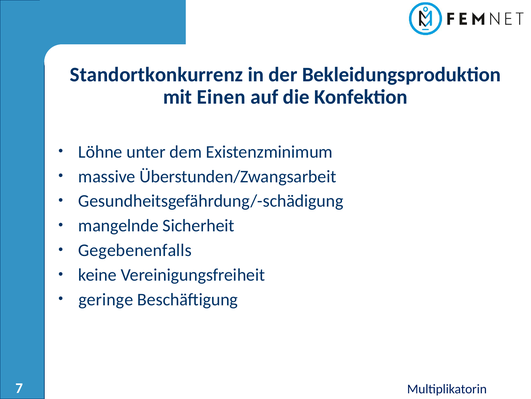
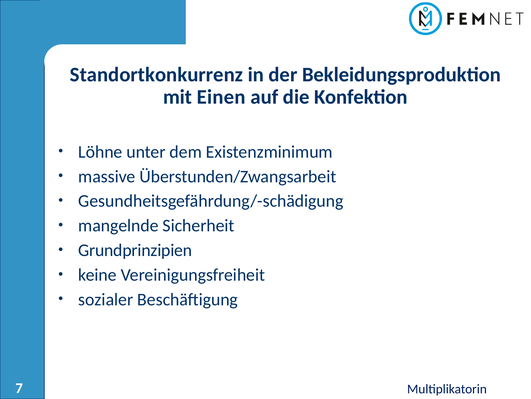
Gegebenenfalls: Gegebenenfalls -> Grundprinzipien
geringe: geringe -> sozialer
